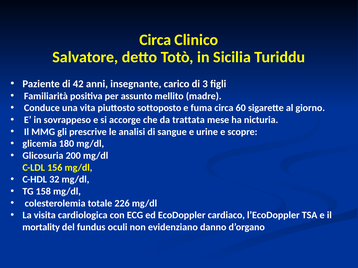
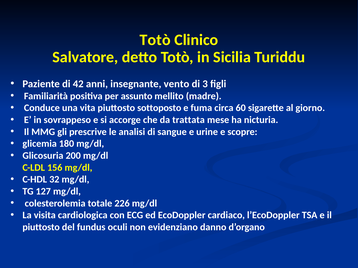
Circa at (155, 40): Circa -> Totò
carico: carico -> vento
158: 158 -> 127
mortality at (41, 228): mortality -> piuttosto
